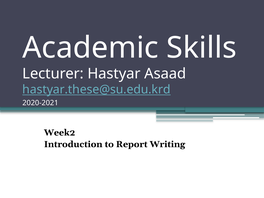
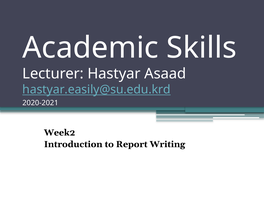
hastyar.these@su.edu.krd: hastyar.these@su.edu.krd -> hastyar.easily@su.edu.krd
